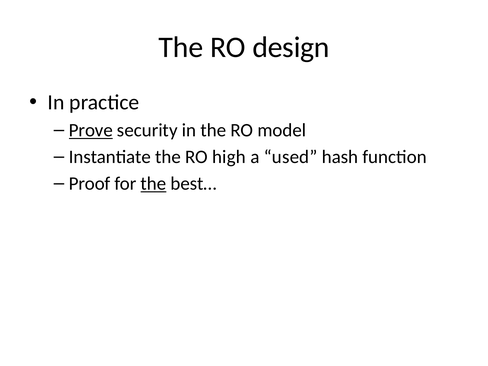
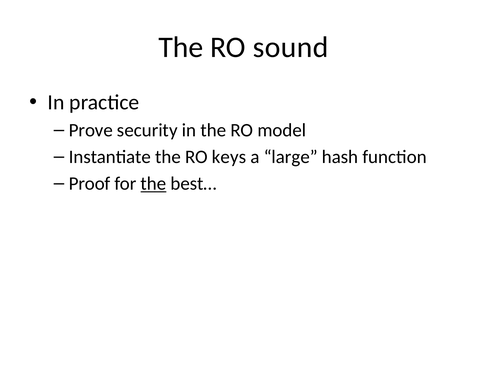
design: design -> sound
Prove underline: present -> none
high: high -> keys
used: used -> large
